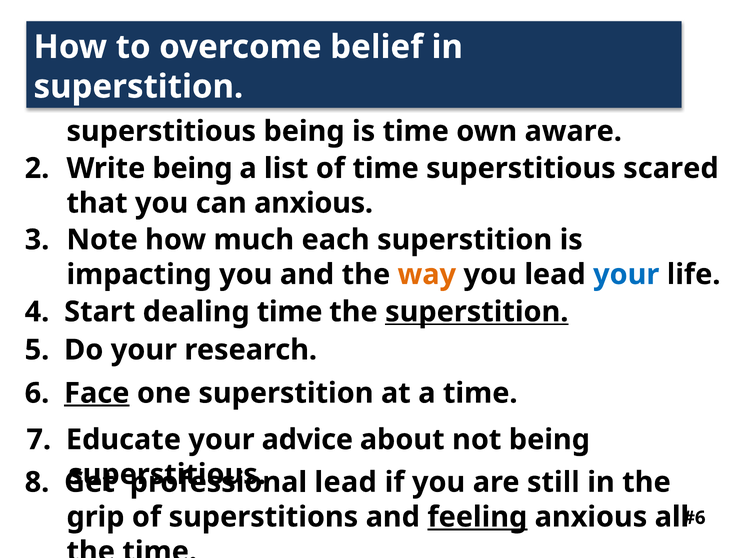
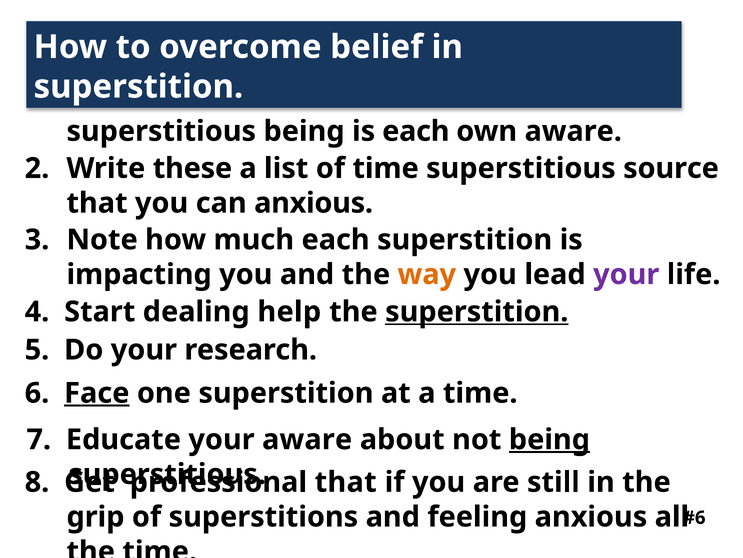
is time: time -> each
Write being: being -> these
superstitious scared: scared -> source
your at (626, 274) colour: blue -> purple
dealing time: time -> help
your advice: advice -> aware
being at (549, 439) underline: none -> present
lead at (346, 482): lead -> that
feeling underline: present -> none
